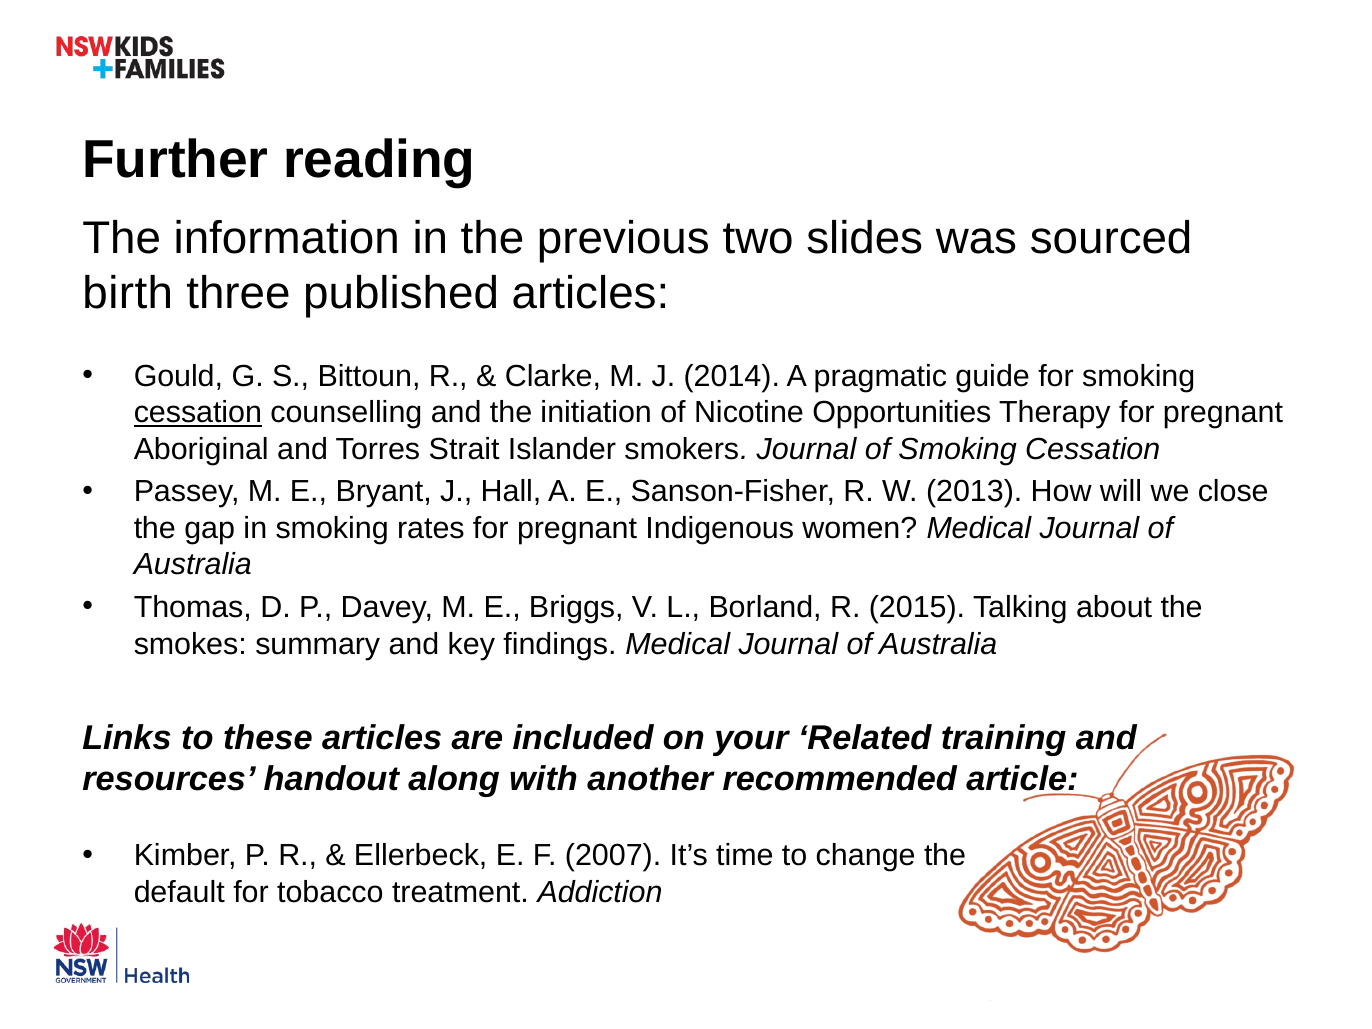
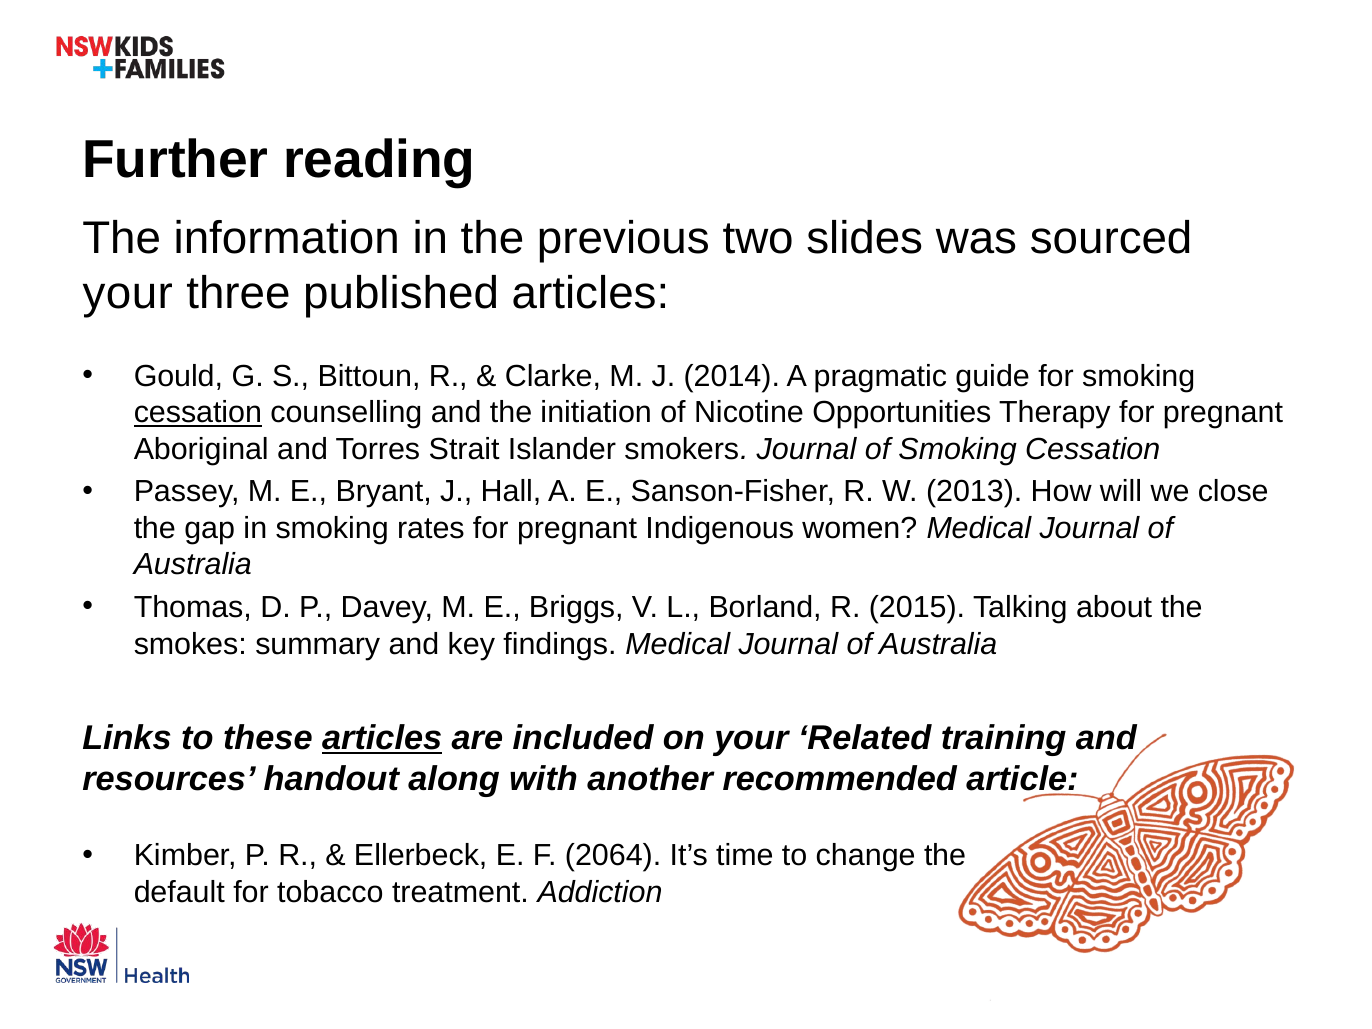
birth at (128, 294): birth -> your
articles at (382, 738) underline: none -> present
2007: 2007 -> 2064
